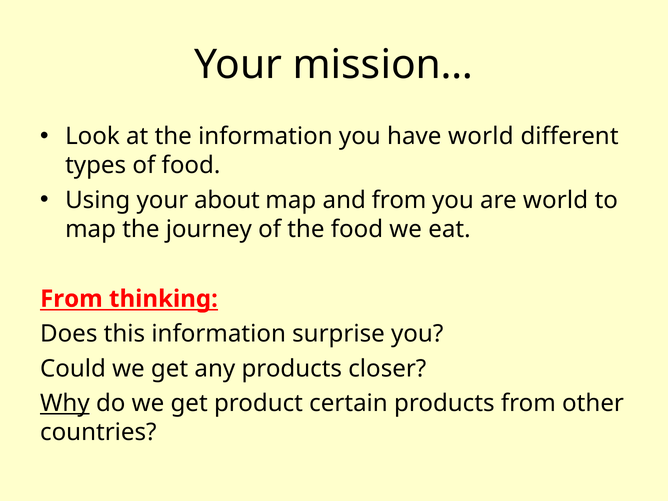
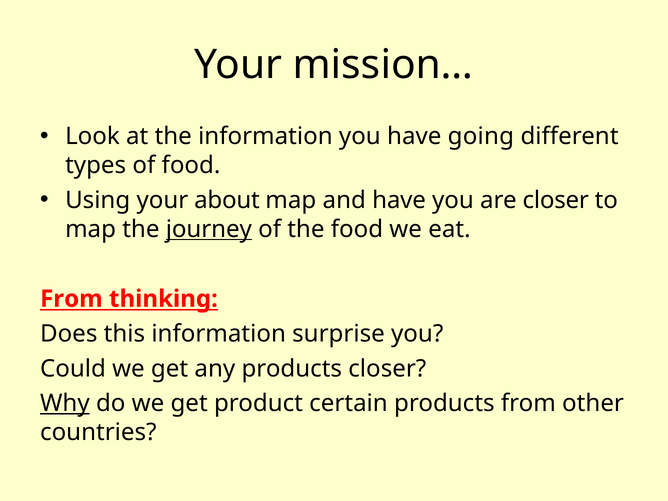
have world: world -> going
and from: from -> have
are world: world -> closer
journey underline: none -> present
